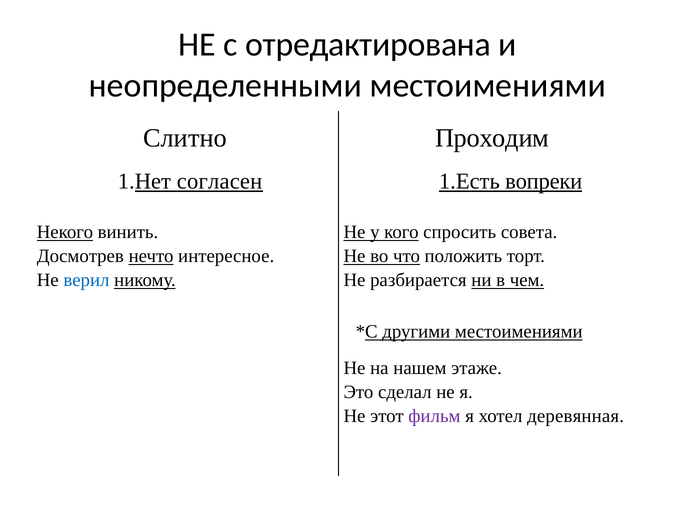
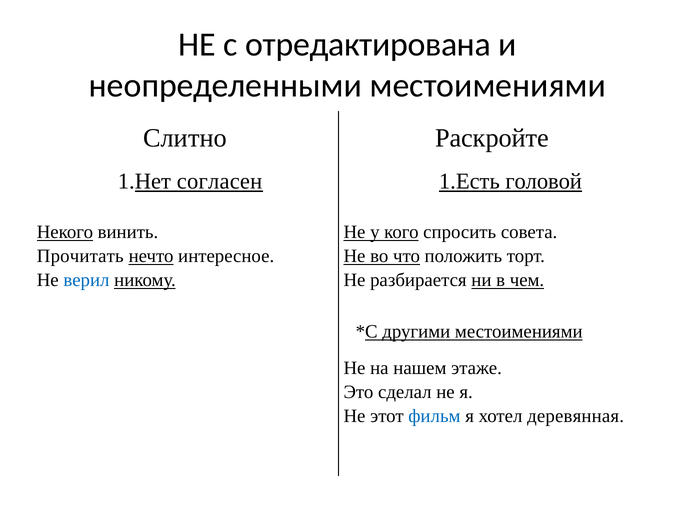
Проходим: Проходим -> Раскройте
вопреки: вопреки -> головой
Досмотрев: Досмотрев -> Прочитать
фильм colour: purple -> blue
